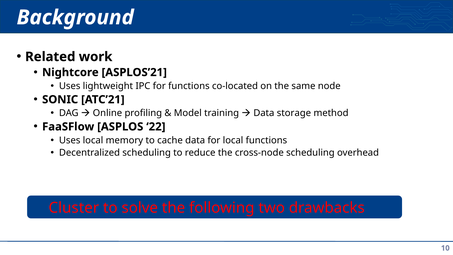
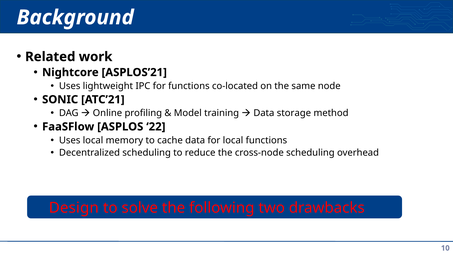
Cluster: Cluster -> Design
